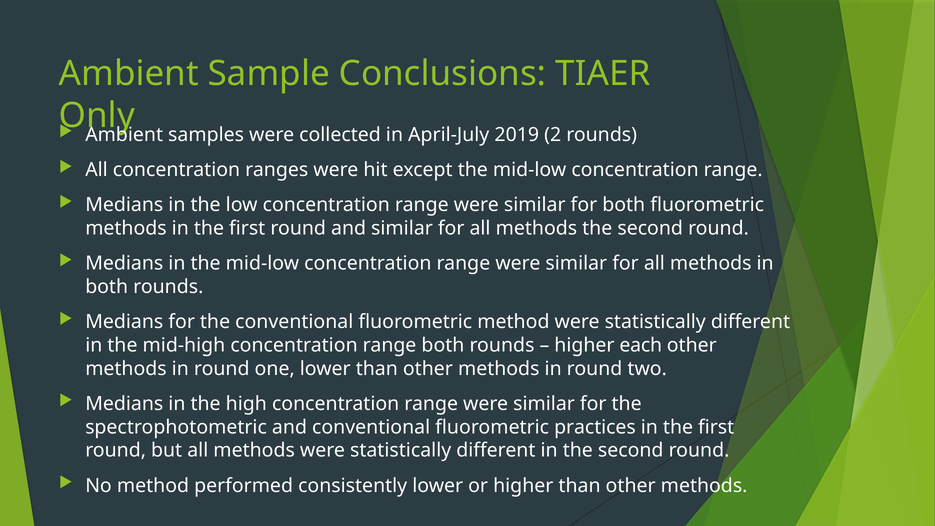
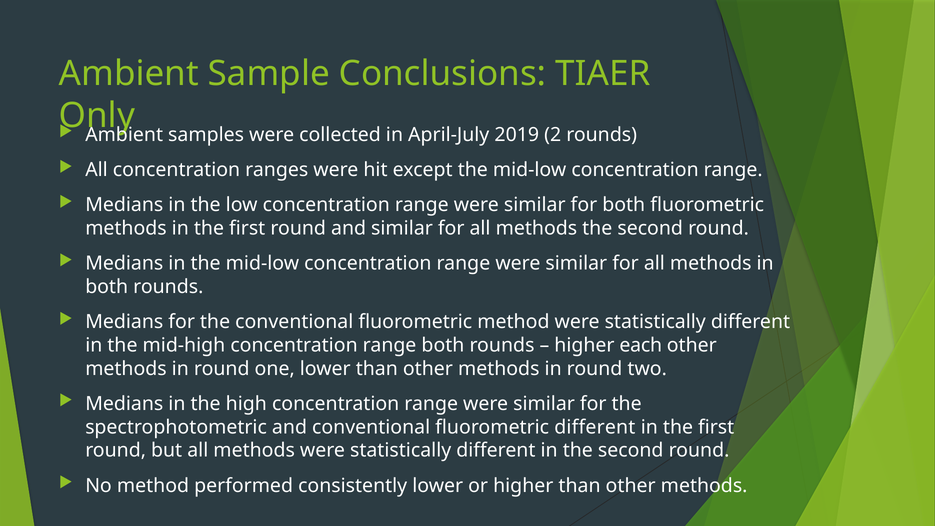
fluorometric practices: practices -> different
